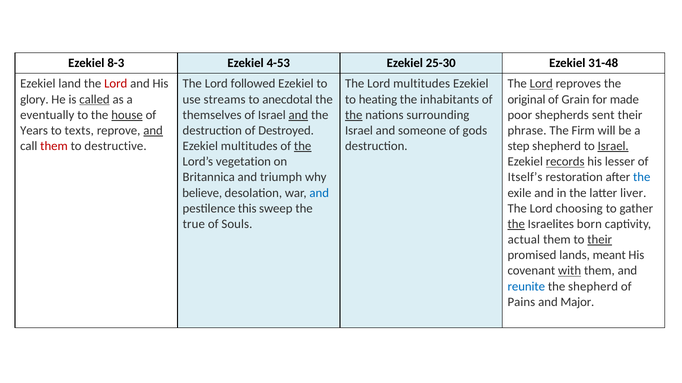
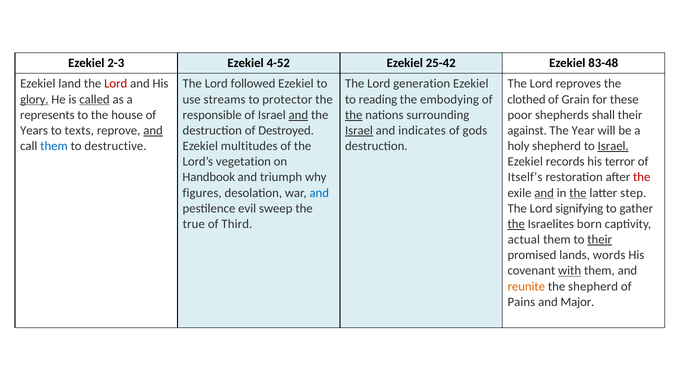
8-3: 8-3 -> 2-3
4-53: 4-53 -> 4-52
25-30: 25-30 -> 25-42
31-48: 31-48 -> 83-48
Lord multitudes: multitudes -> generation
Lord at (541, 84) underline: present -> none
glory underline: none -> present
anecdotal: anecdotal -> protector
heating: heating -> reading
inhabitants: inhabitants -> embodying
original: original -> clothed
made: made -> these
eventually: eventually -> represents
house underline: present -> none
themselves: themselves -> responsible
sent: sent -> shall
Israel at (359, 131) underline: none -> present
someone: someone -> indicates
phrase: phrase -> against
Firm: Firm -> Year
them at (54, 146) colour: red -> blue
the at (303, 146) underline: present -> none
step: step -> holy
records underline: present -> none
lesser: lesser -> terror
Britannica: Britannica -> Handbook
the at (642, 178) colour: blue -> red
believe: believe -> figures
and at (544, 193) underline: none -> present
the at (578, 193) underline: none -> present
liver: liver -> step
this: this -> evil
choosing: choosing -> signifying
Souls: Souls -> Third
meant: meant -> words
reunite colour: blue -> orange
